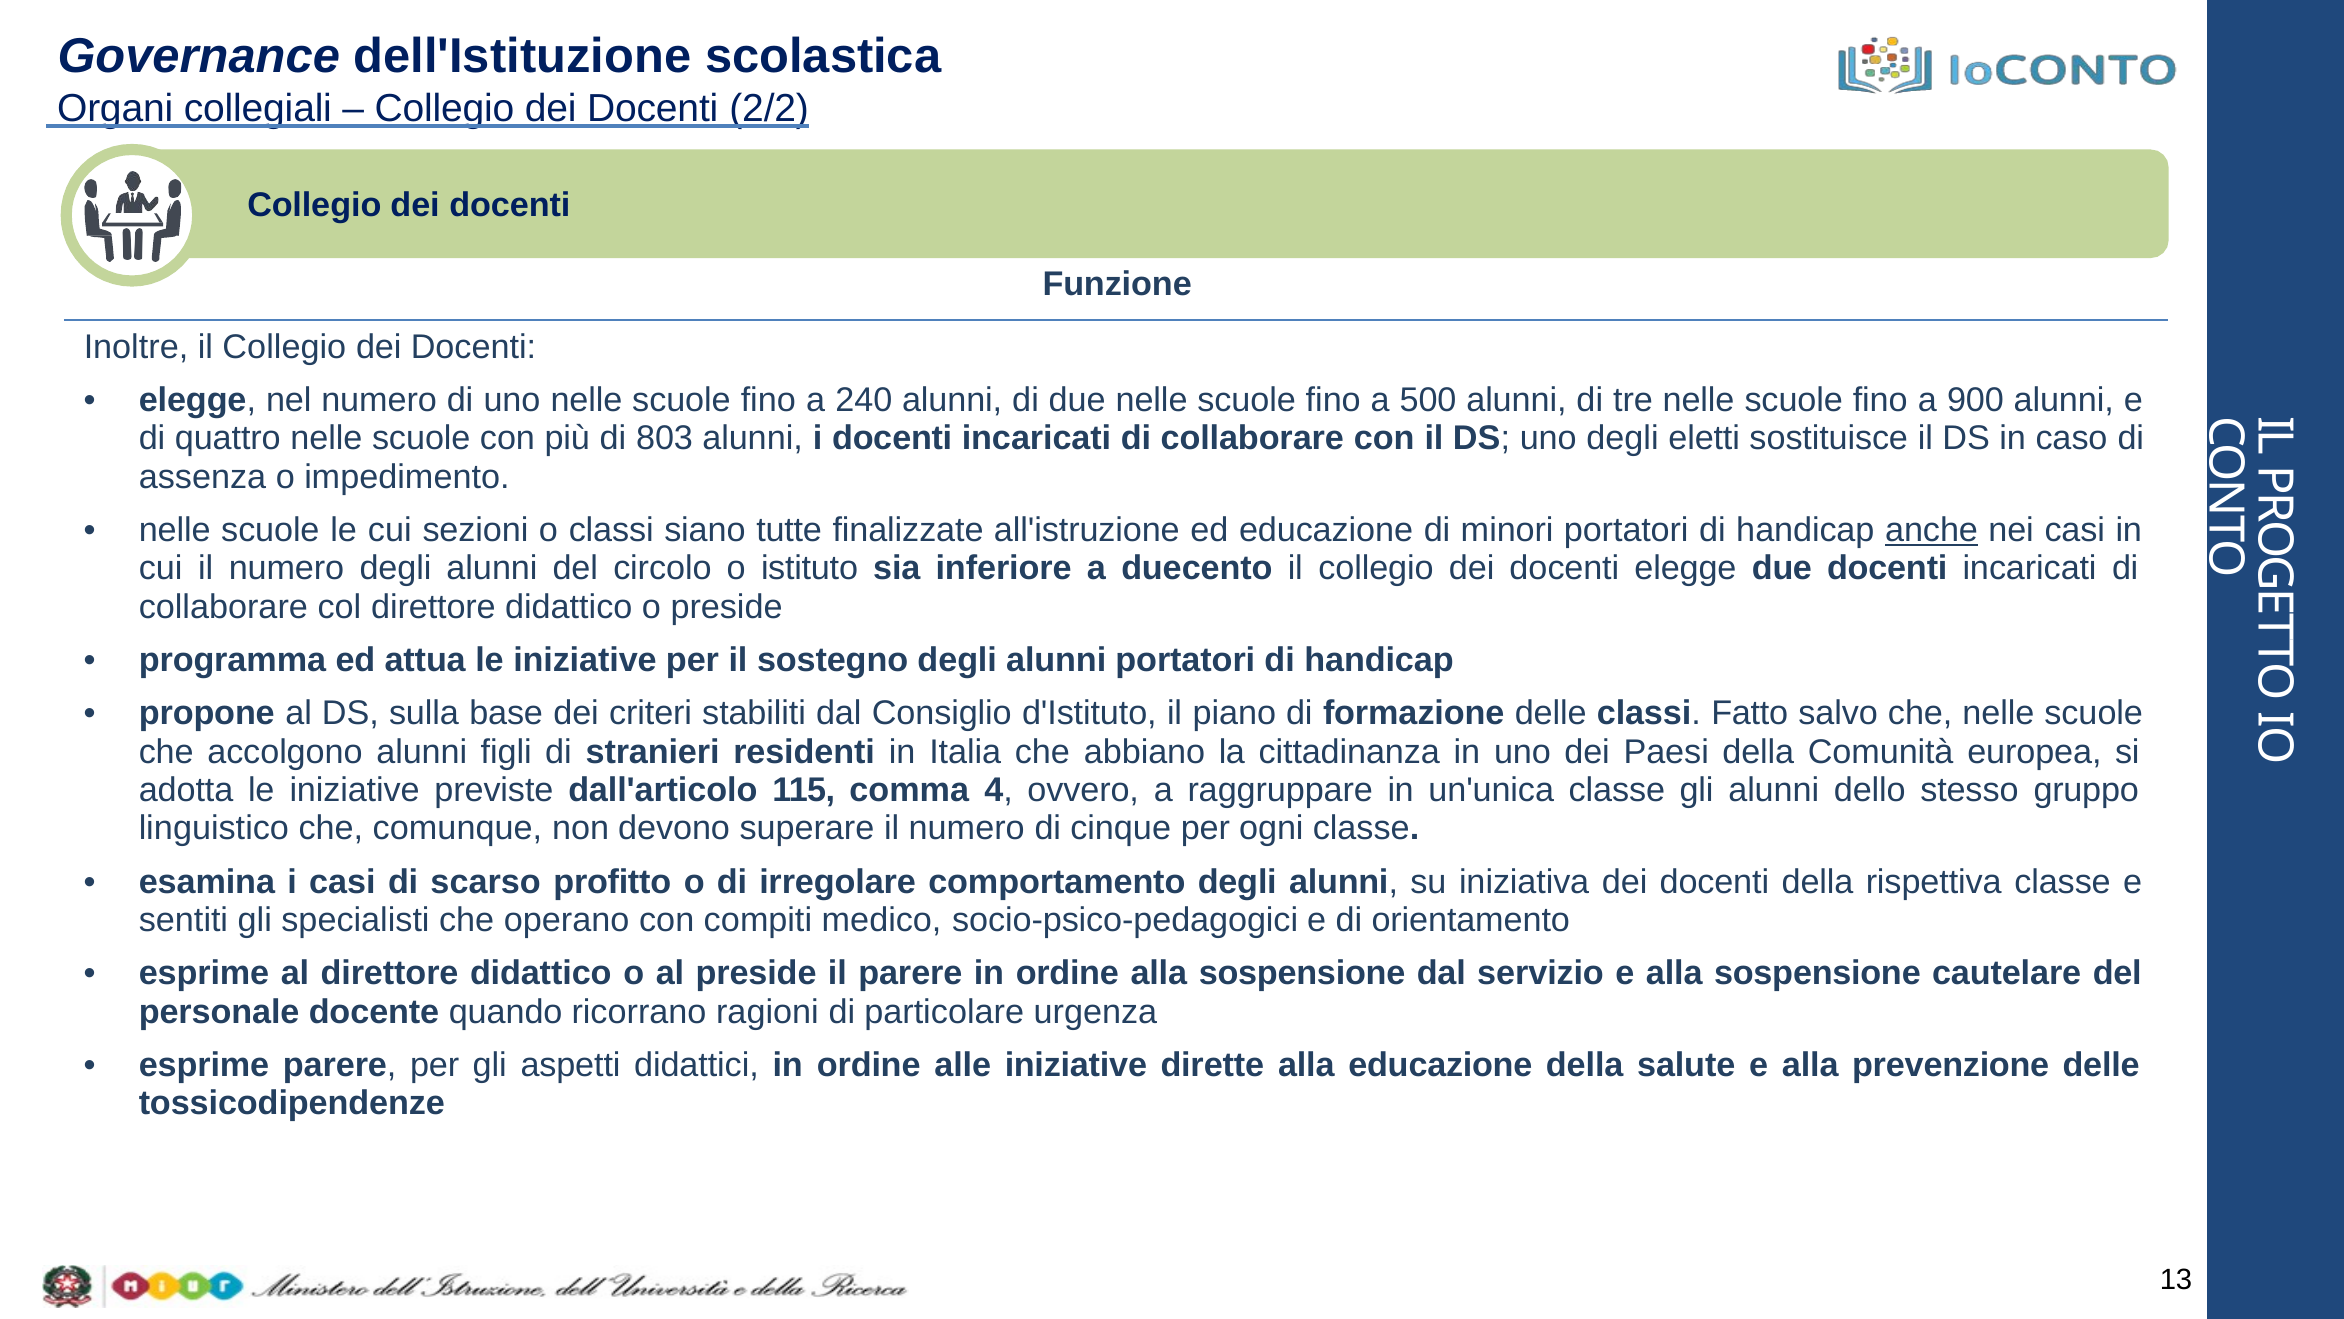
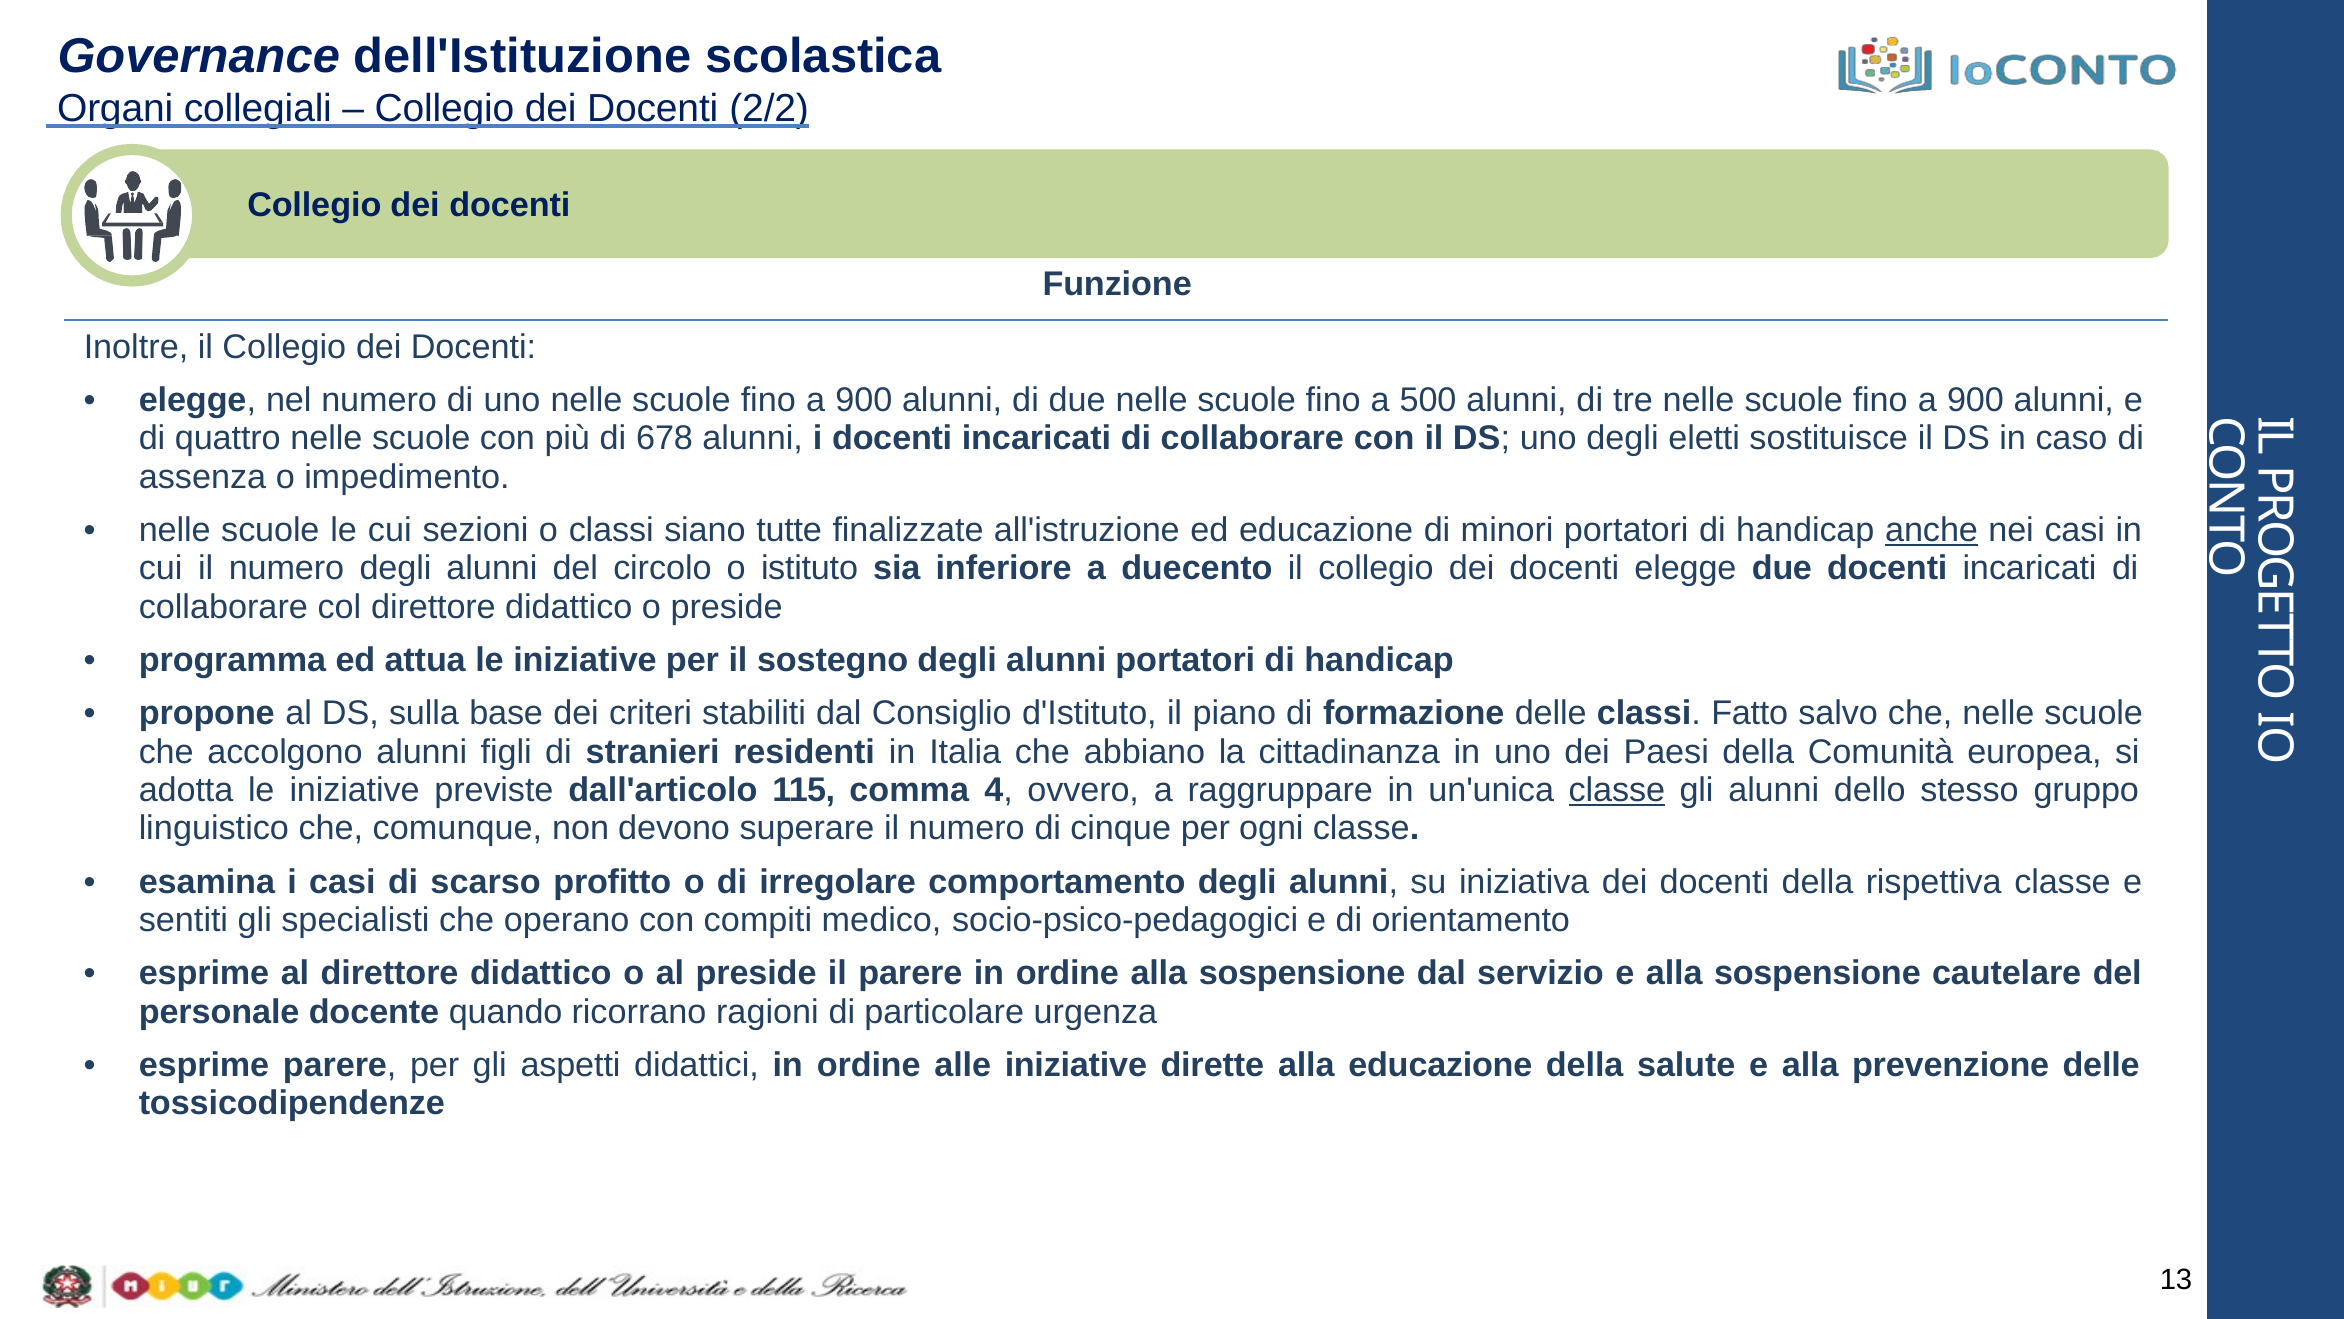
240 at (864, 400): 240 -> 900
803: 803 -> 678
classe at (1617, 790) underline: none -> present
